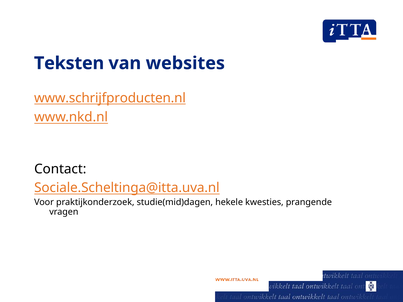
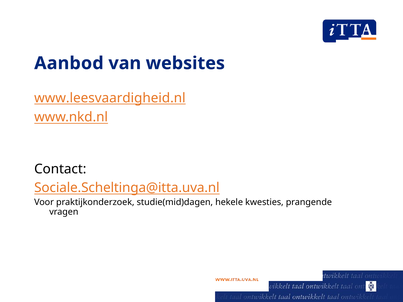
Teksten: Teksten -> Aanbod
www.schrijfproducten.nl: www.schrijfproducten.nl -> www.leesvaardigheid.nl
